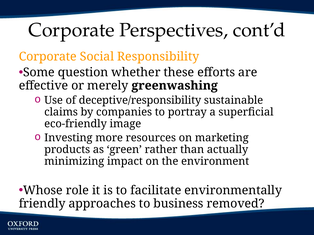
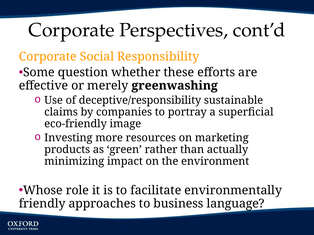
removed: removed -> language
